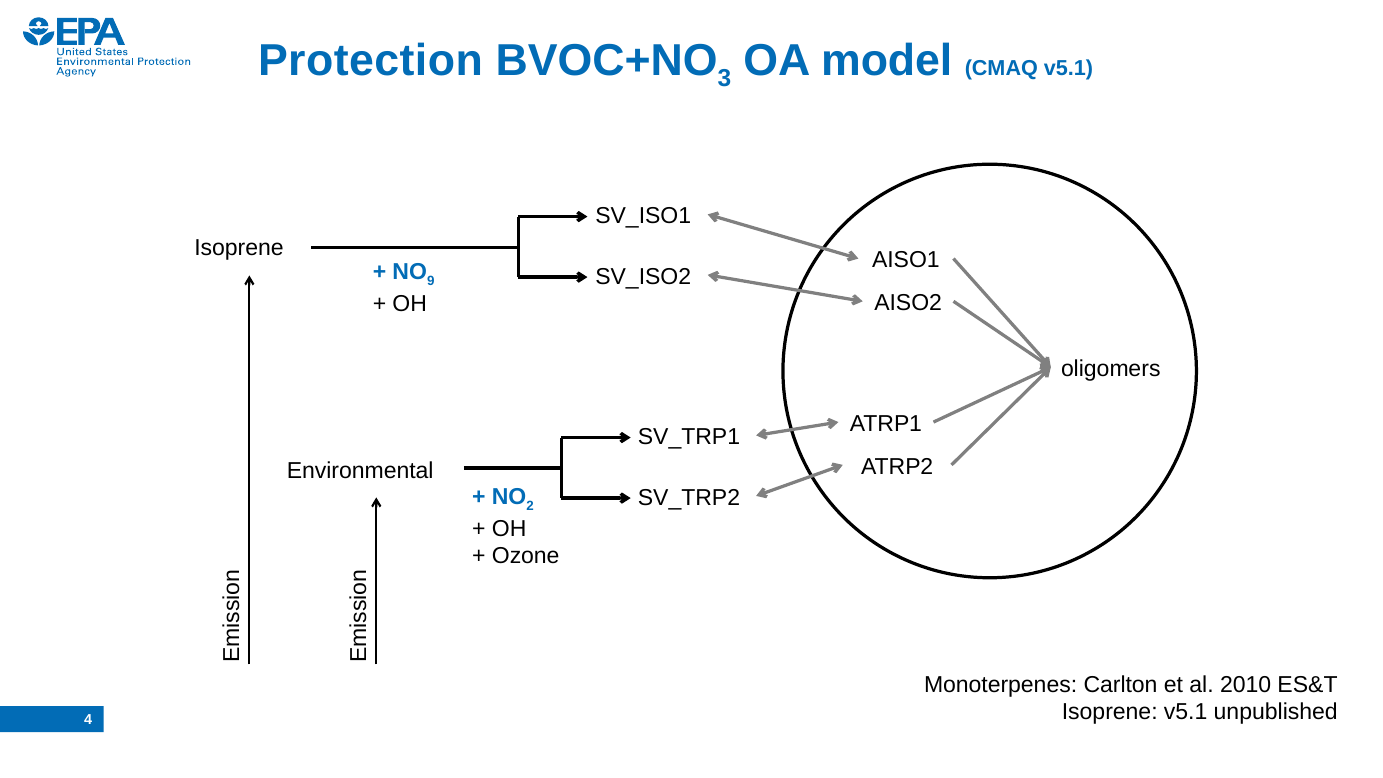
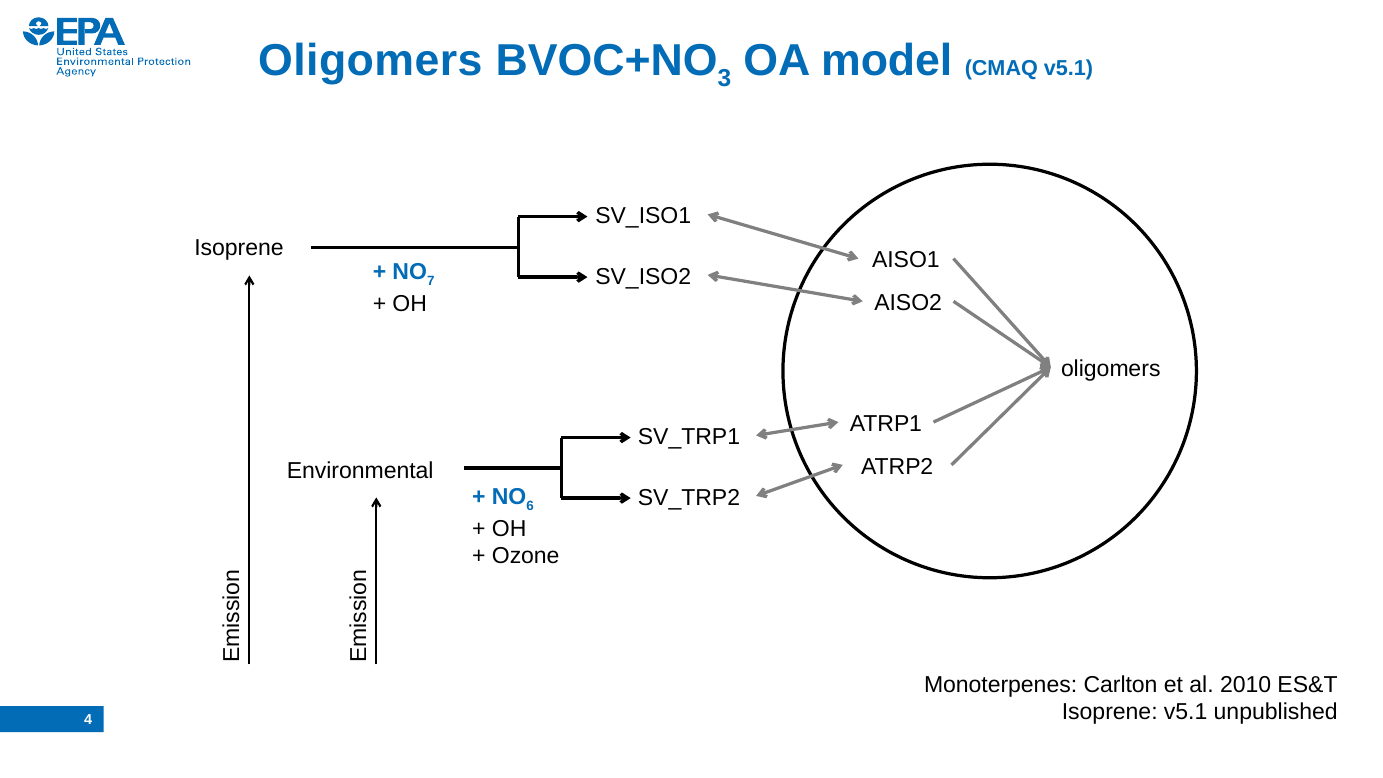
Protection at (370, 61): Protection -> Oligomers
9: 9 -> 7
2: 2 -> 6
